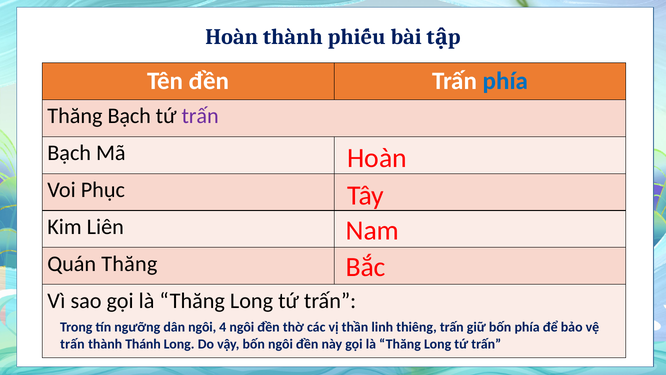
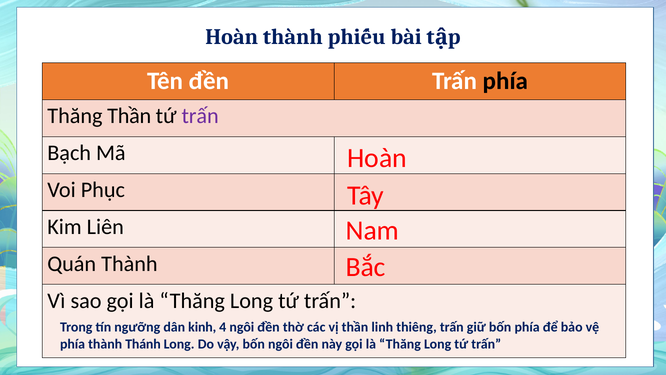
phía at (505, 81) colour: blue -> black
Thăng Bạch: Bạch -> Thần
Quán Thăng: Thăng -> Thành
dân ngôi: ngôi -> kinh
trấn at (72, 344): trấn -> phía
